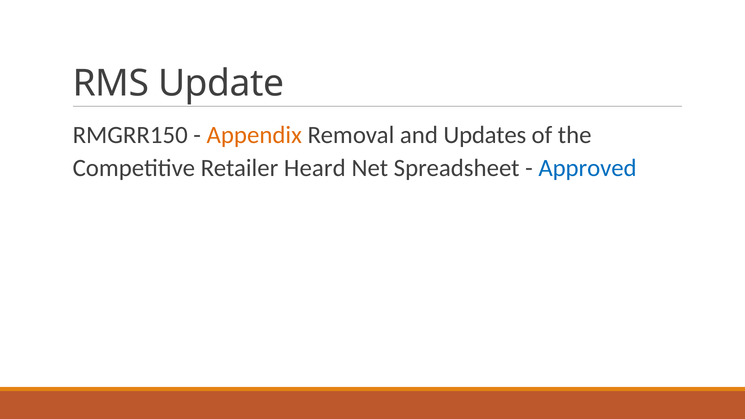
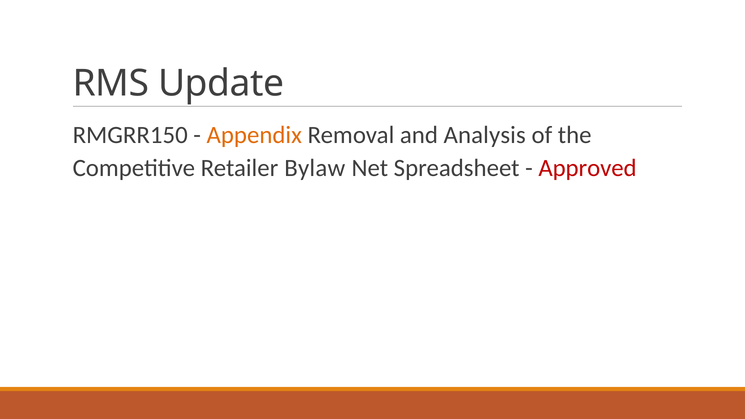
Updates: Updates -> Analysis
Heard: Heard -> Bylaw
Approved colour: blue -> red
